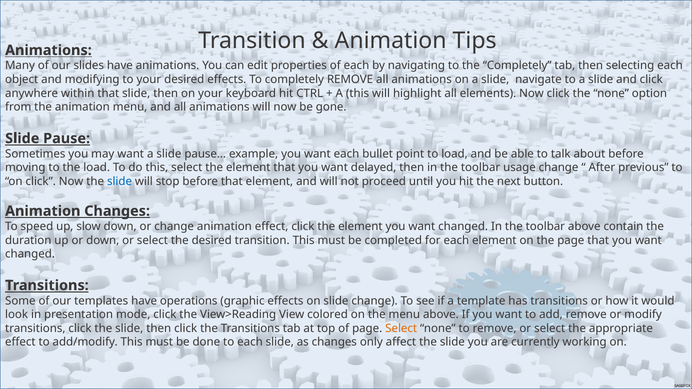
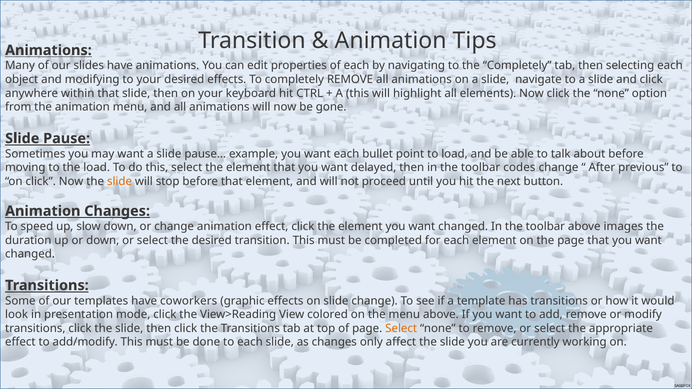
usage: usage -> codes
slide at (120, 182) colour: blue -> orange
contain: contain -> images
operations: operations -> coworkers
